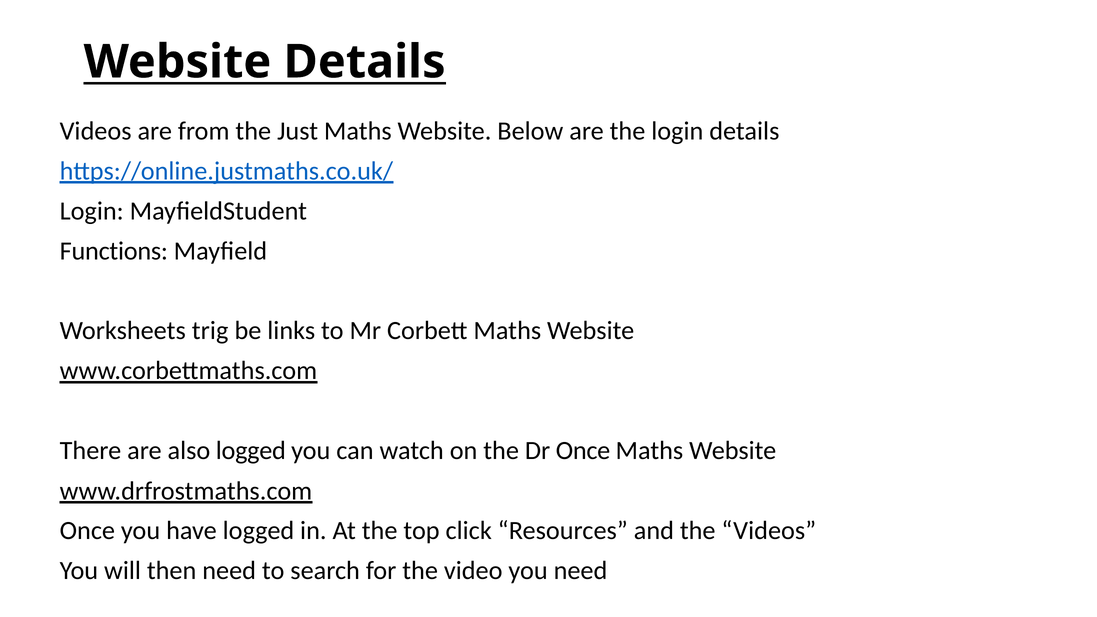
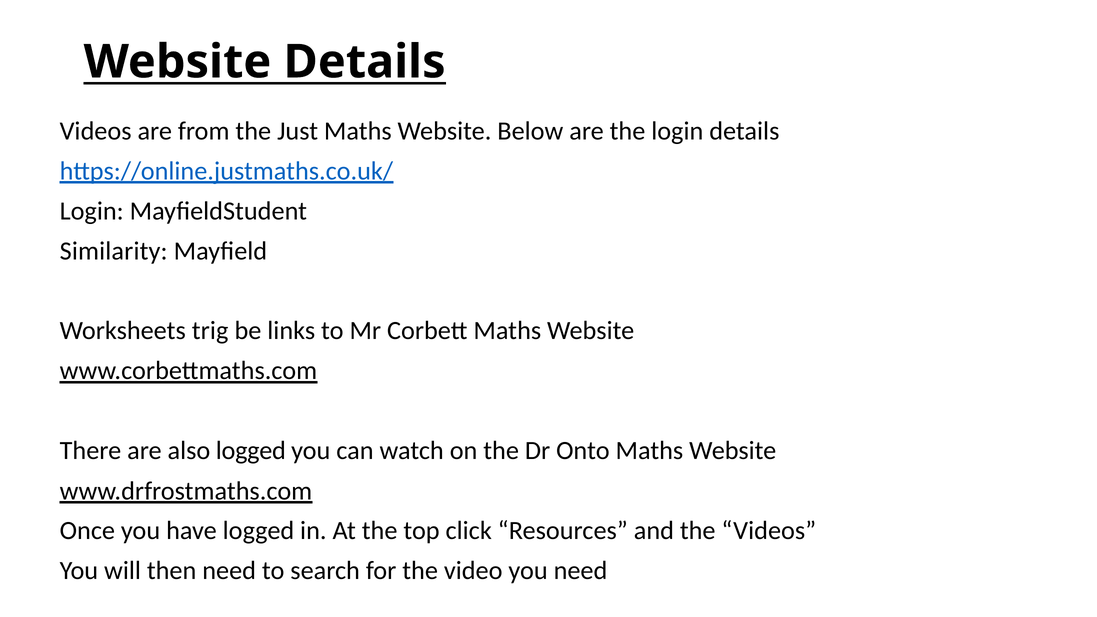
Functions: Functions -> Similarity
Dr Once: Once -> Onto
